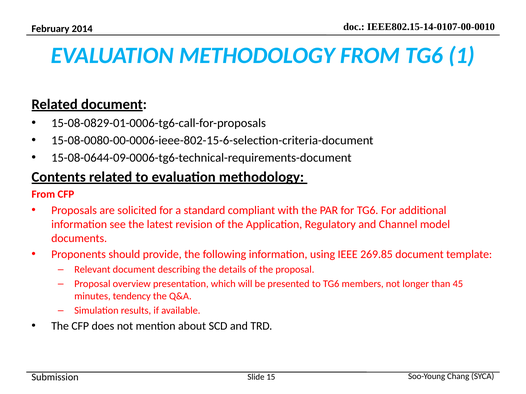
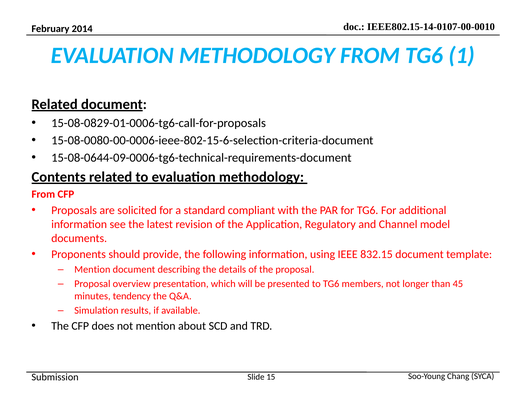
269.85: 269.85 -> 832.15
Relevant at (92, 270): Relevant -> Mention
